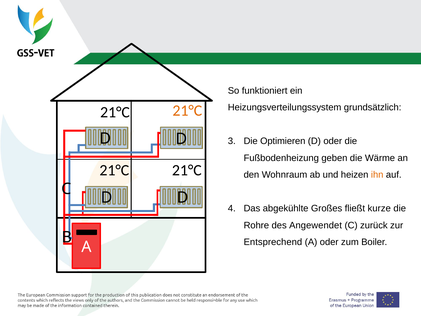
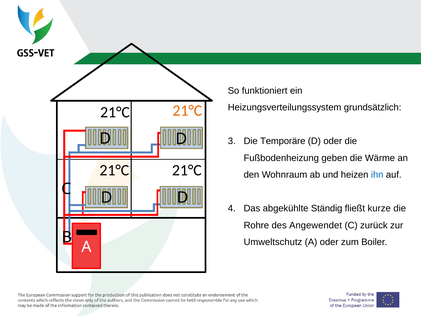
Optimieren: Optimieren -> Temporäre
ihn colour: orange -> blue
Großes: Großes -> Ständig
Entsprechend: Entsprechend -> Umweltschutz
